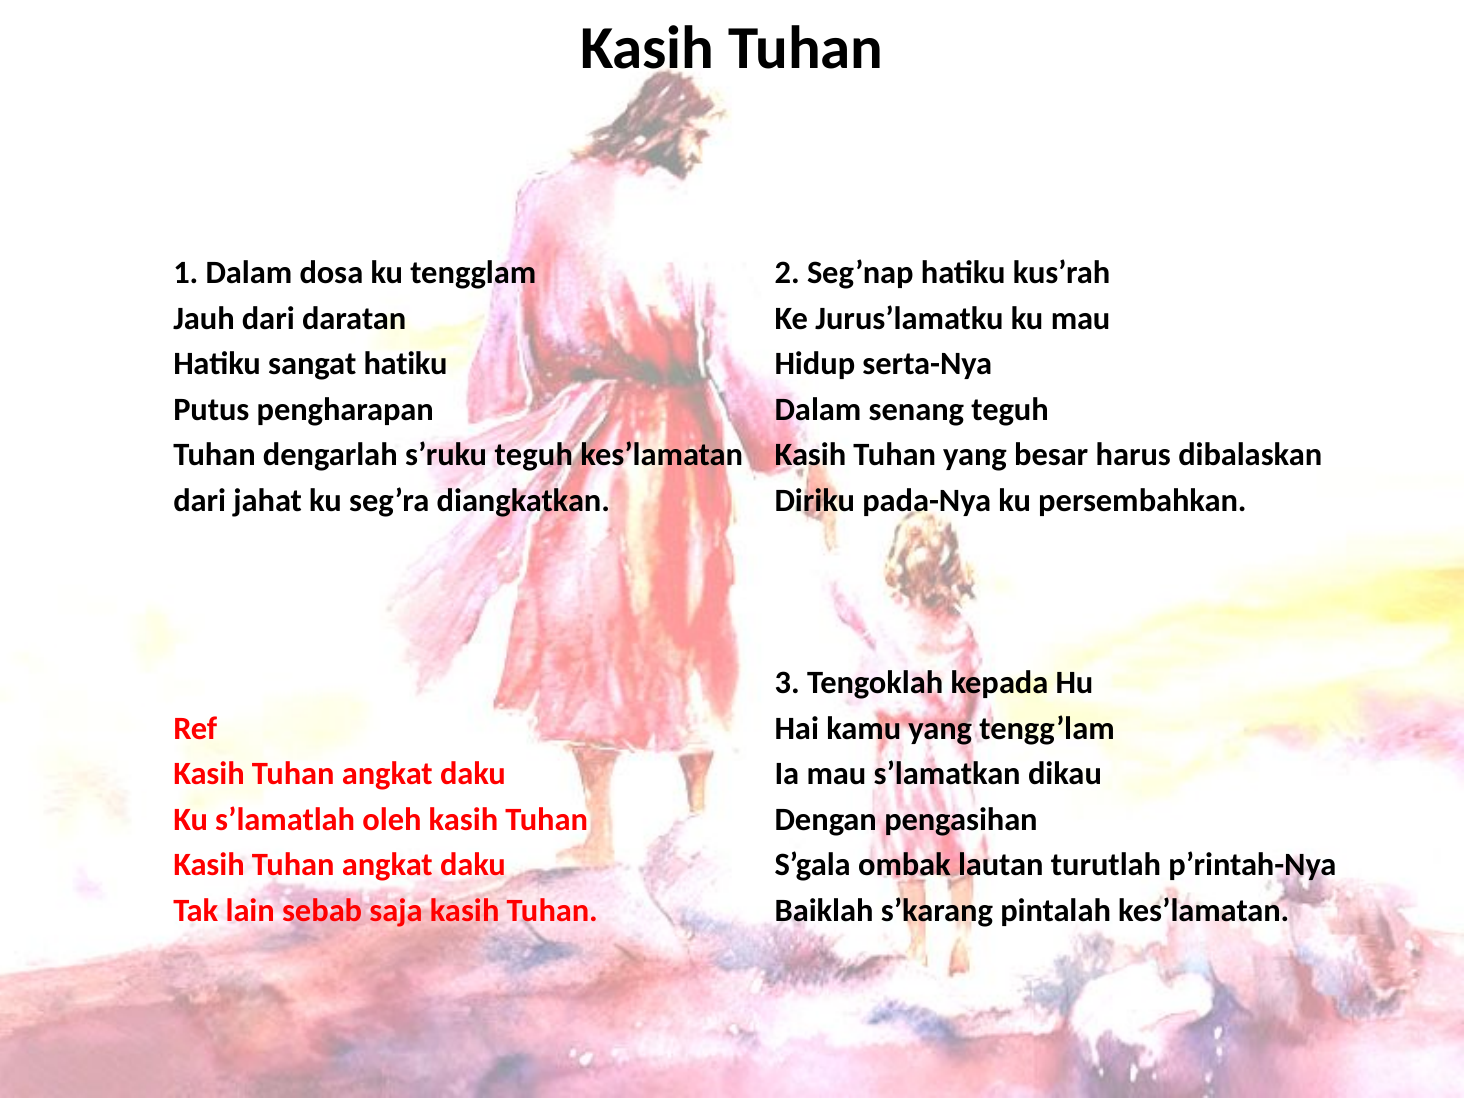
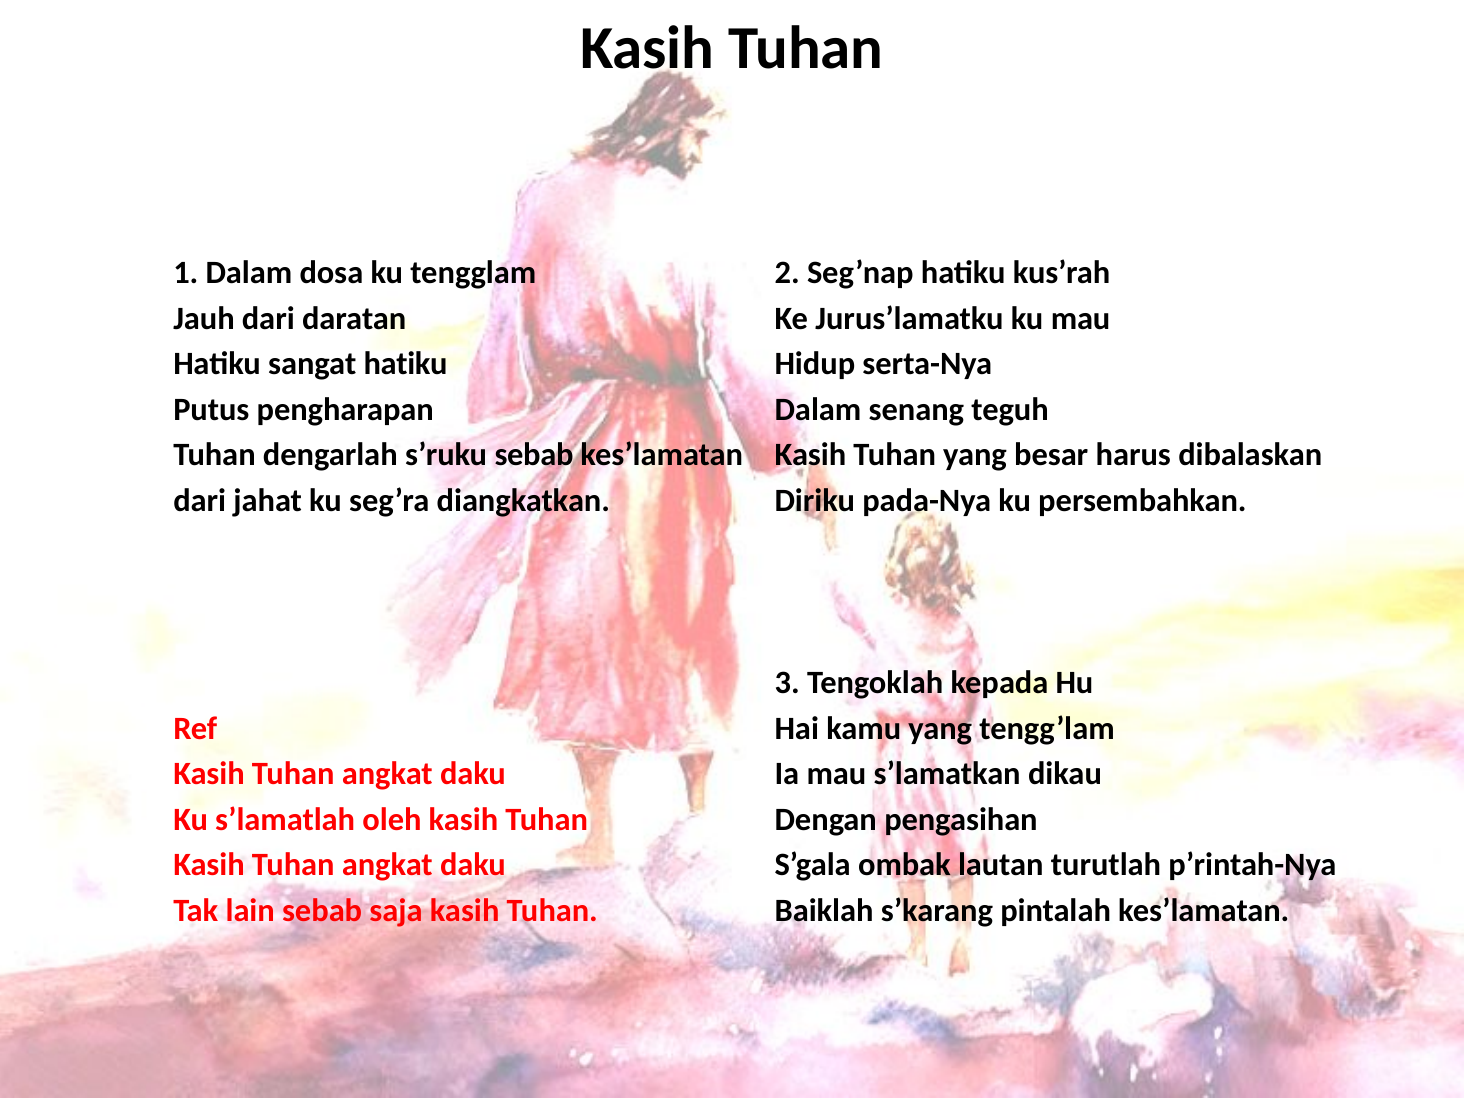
s’ruku teguh: teguh -> sebab
